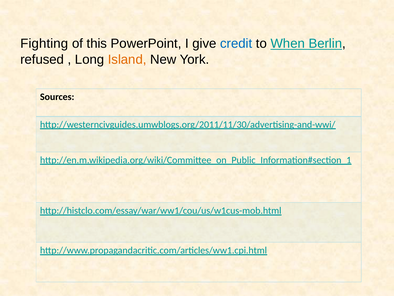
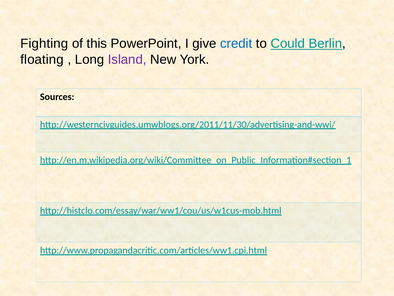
When: When -> Could
refused: refused -> floating
Island colour: orange -> purple
